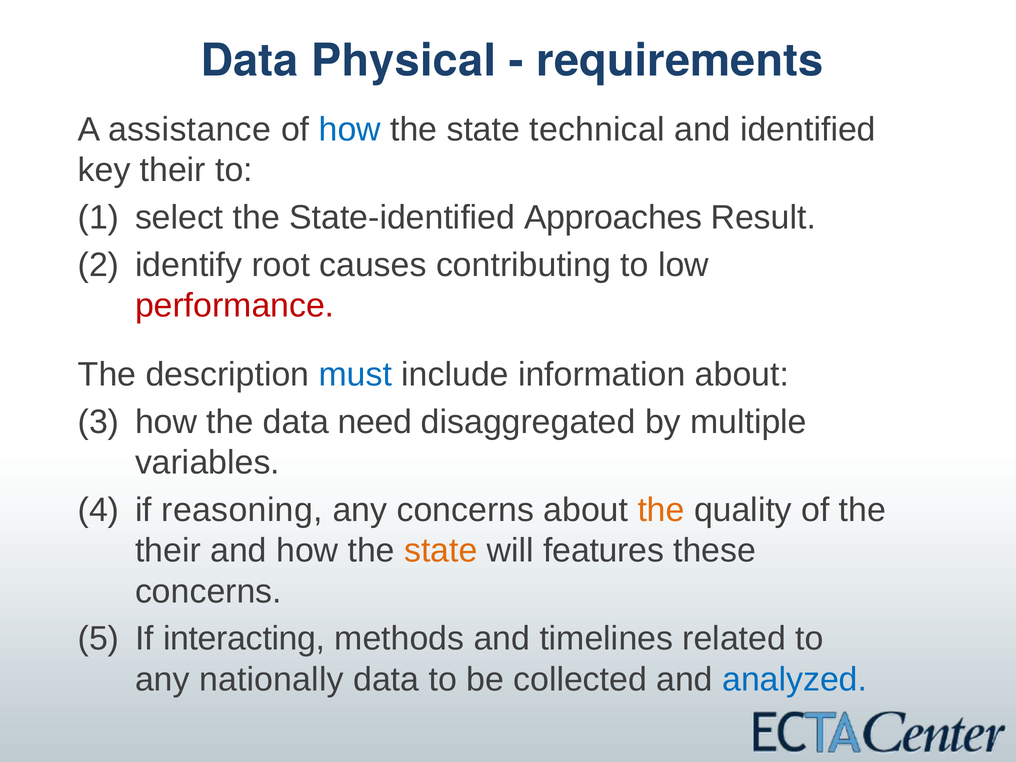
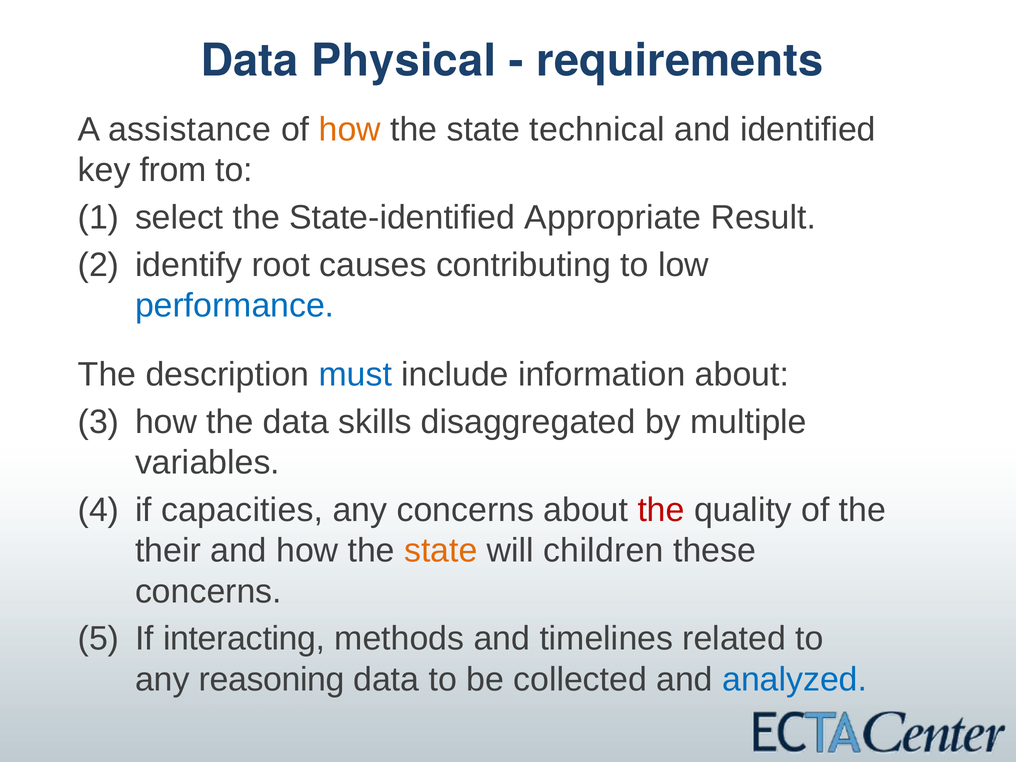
how at (350, 129) colour: blue -> orange
key their: their -> from
Approaches: Approaches -> Appropriate
performance colour: red -> blue
need: need -> skills
reasoning: reasoning -> capacities
the at (661, 510) colour: orange -> red
features: features -> children
nationally: nationally -> reasoning
